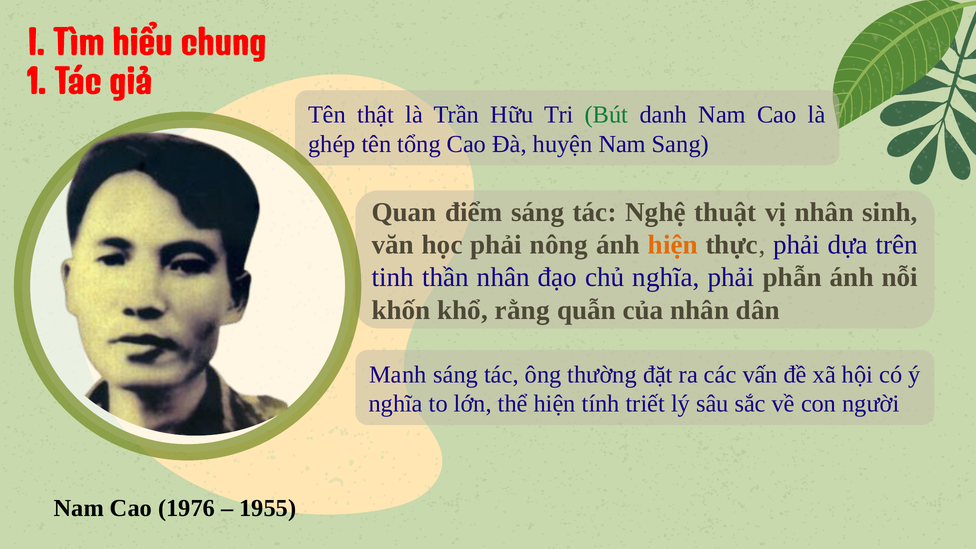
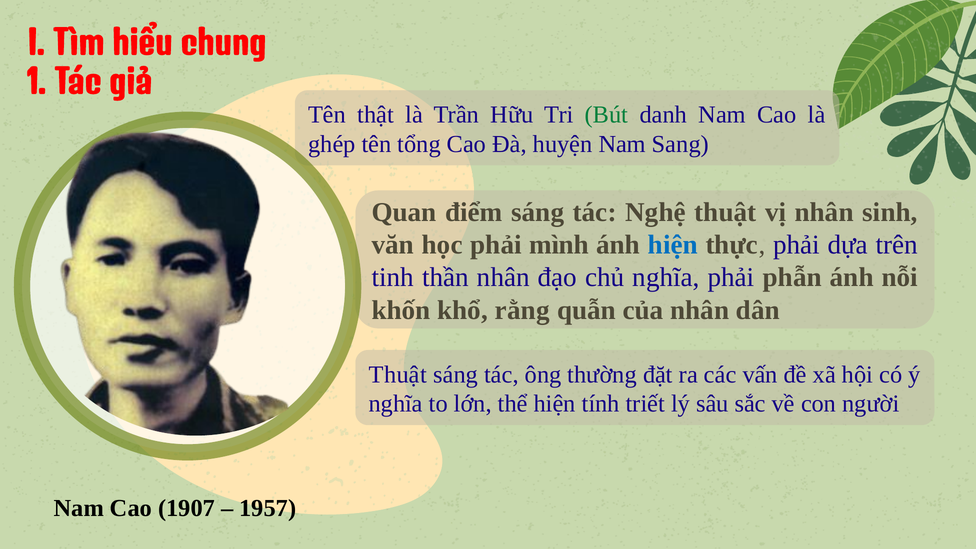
nông: nông -> mình
hiện at (673, 245) colour: orange -> blue
Manh at (398, 375): Manh -> Thuật
1976: 1976 -> 1907
1955: 1955 -> 1957
